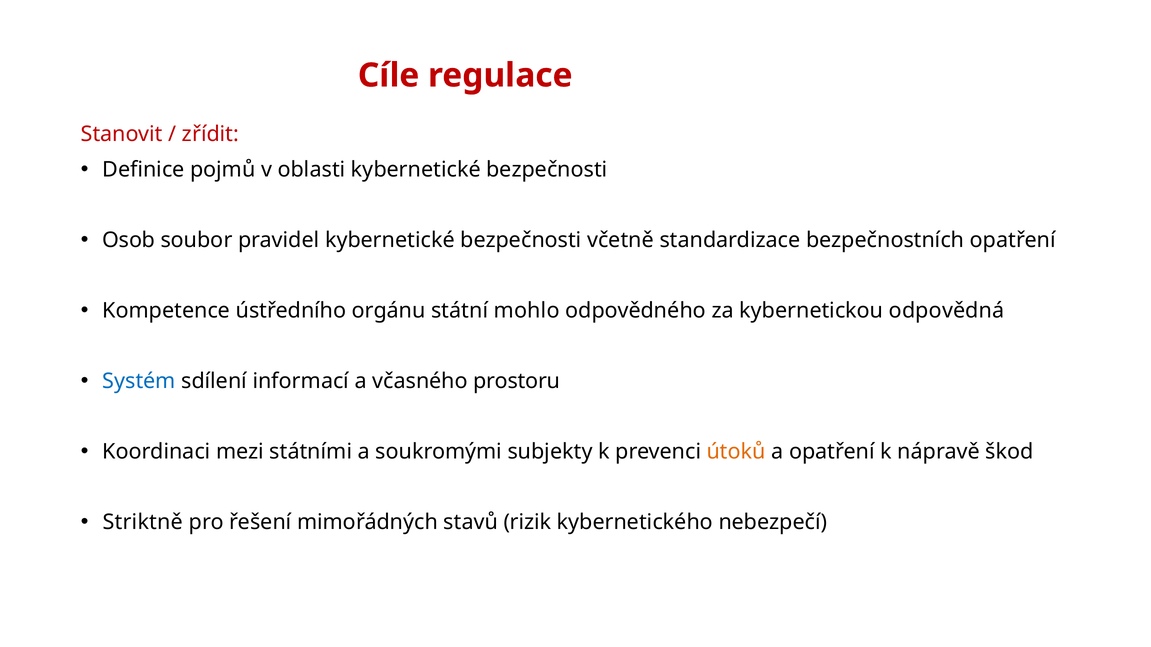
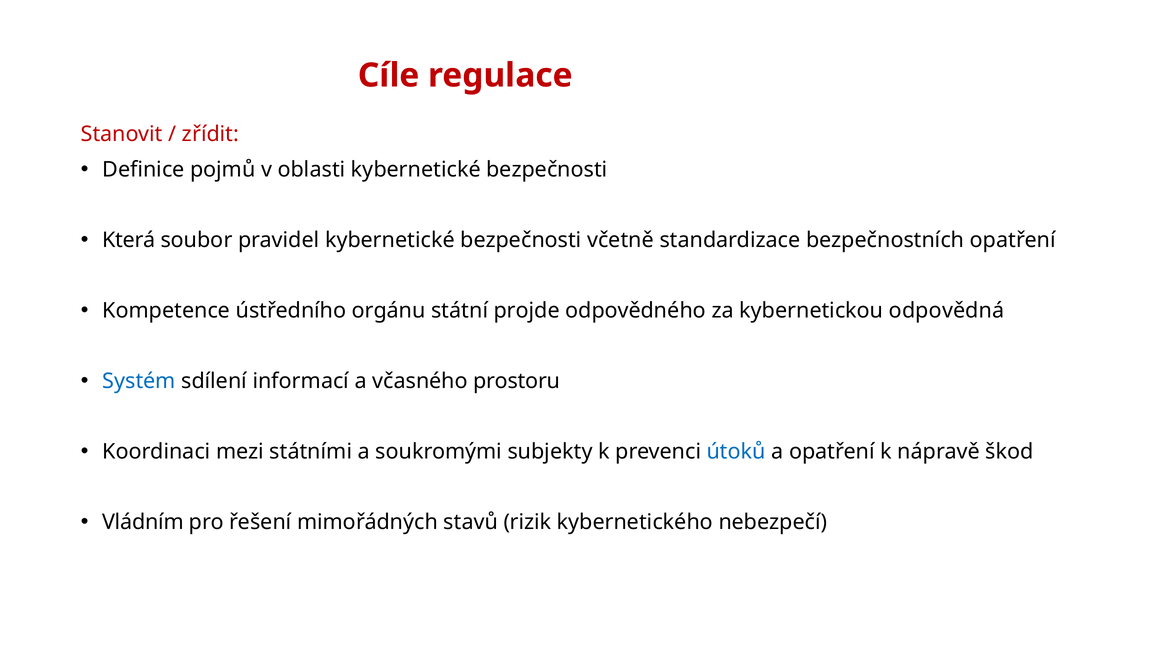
Osob: Osob -> Která
mohlo: mohlo -> projde
útoků colour: orange -> blue
Striktně: Striktně -> Vládním
